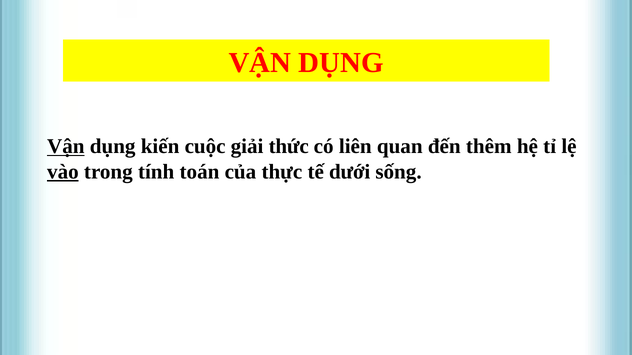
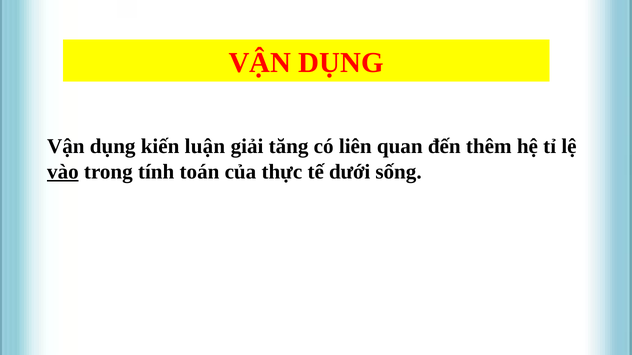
Vận at (66, 147) underline: present -> none
cuộc: cuộc -> luận
thức: thức -> tăng
